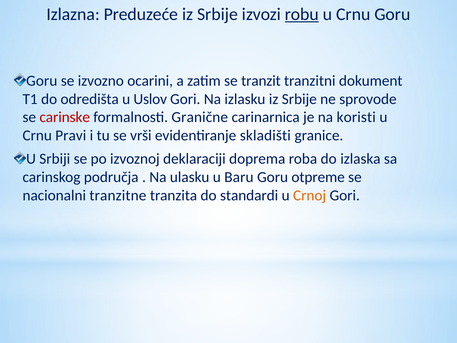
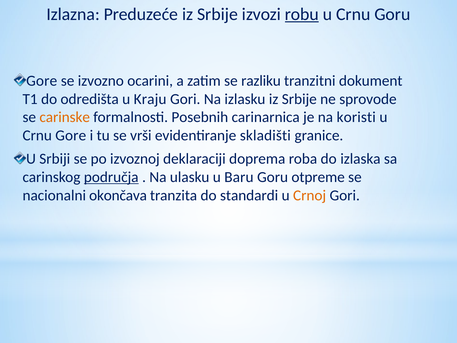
Goru at (42, 81): Goru -> Gore
tranzit: tranzit -> razliku
Uslov: Uslov -> Kraju
carinske colour: red -> orange
Granične: Granične -> Posebnih
Crnu Pravi: Pravi -> Gore
područja underline: none -> present
tranzitne: tranzitne -> okončava
